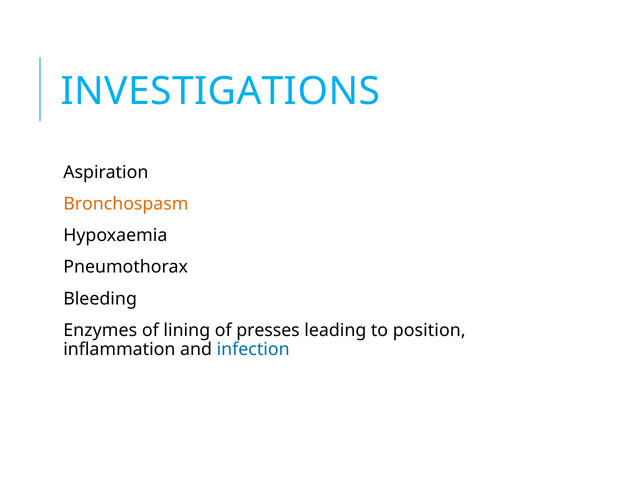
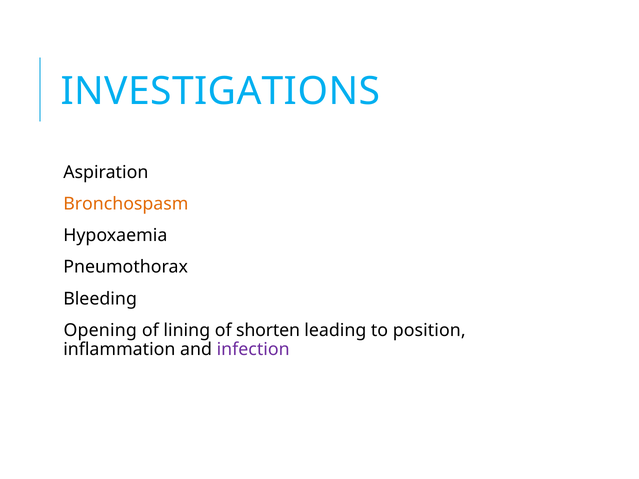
Enzymes: Enzymes -> Opening
presses: presses -> shorten
infection colour: blue -> purple
